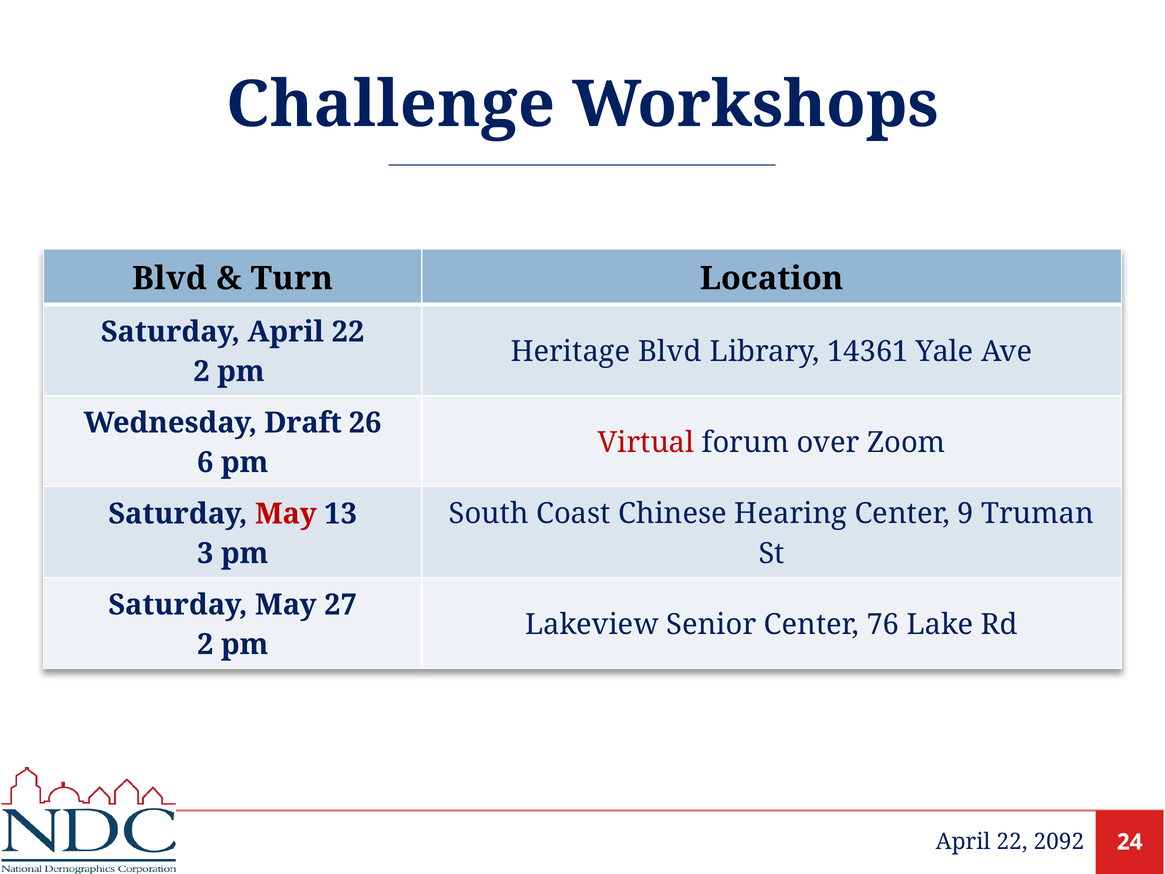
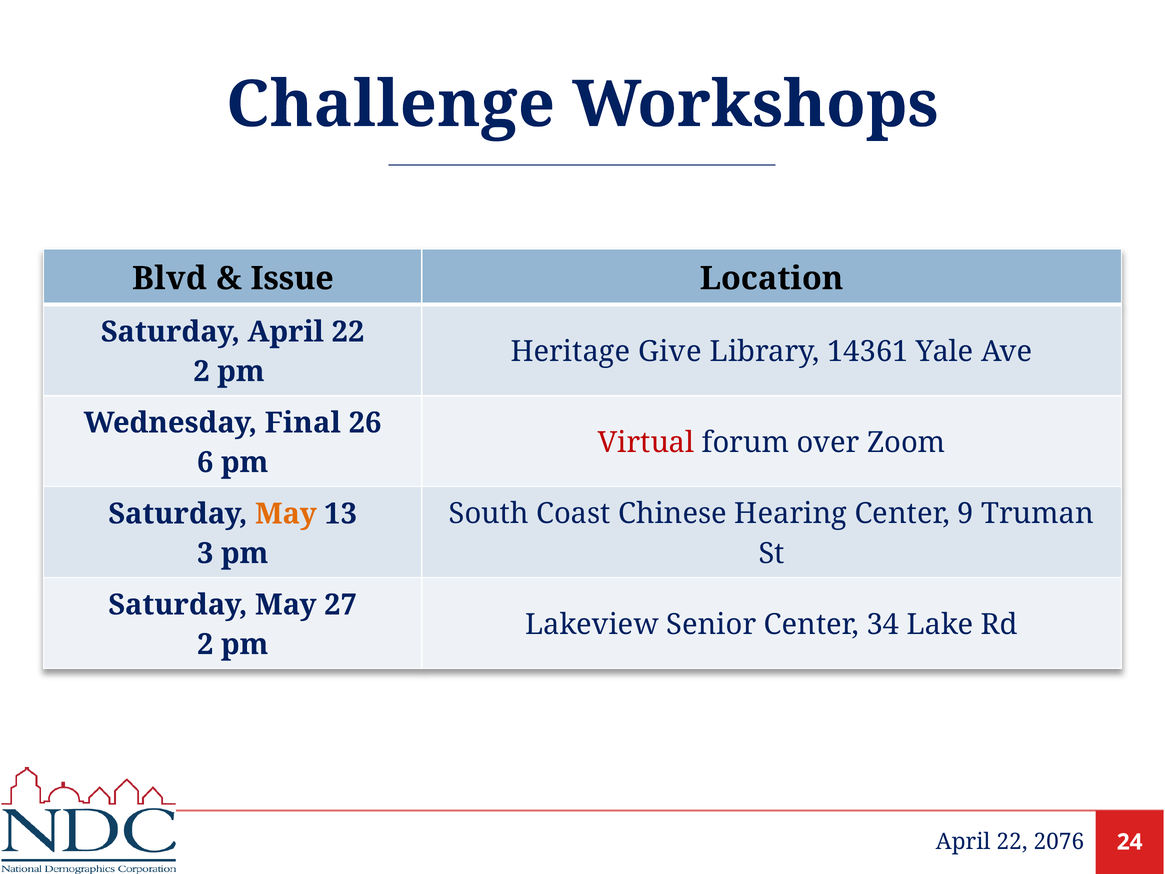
Turn: Turn -> Issue
Heritage Blvd: Blvd -> Give
Draft: Draft -> Final
May at (286, 514) colour: red -> orange
76: 76 -> 34
2092: 2092 -> 2076
